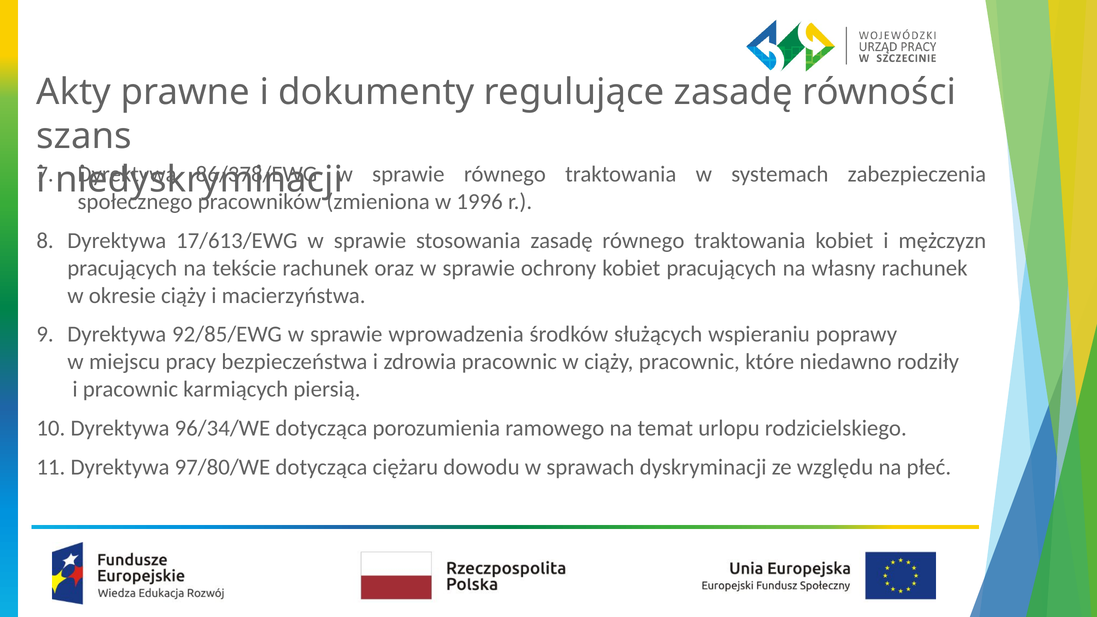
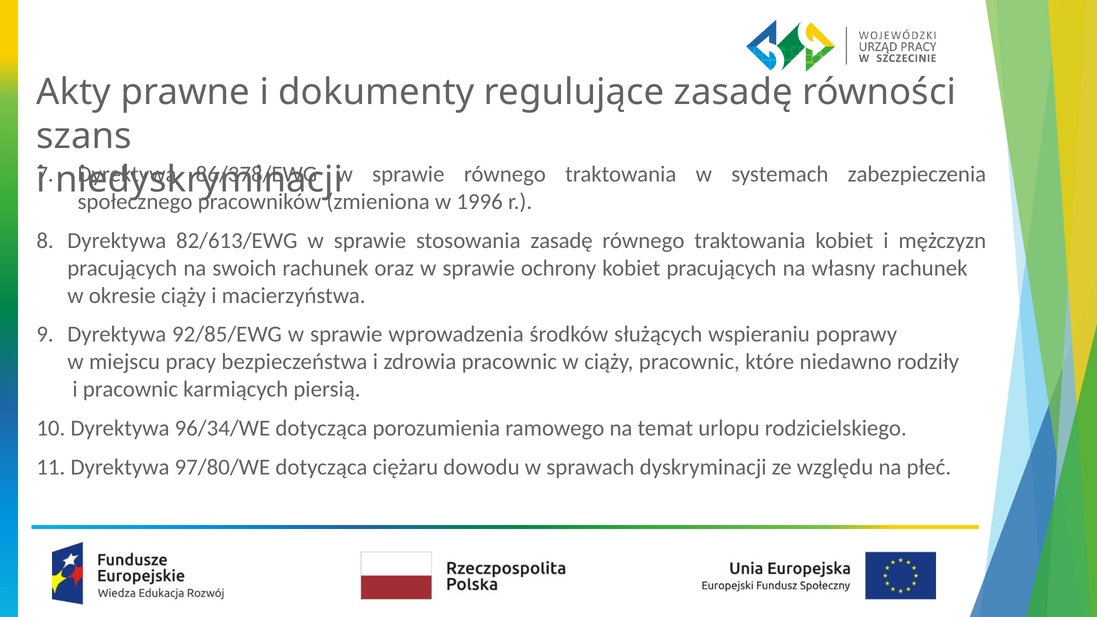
17/613/EWG: 17/613/EWG -> 82/613/EWG
tekście: tekście -> swoich
